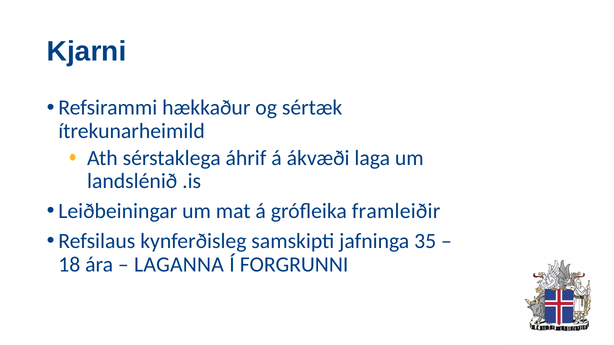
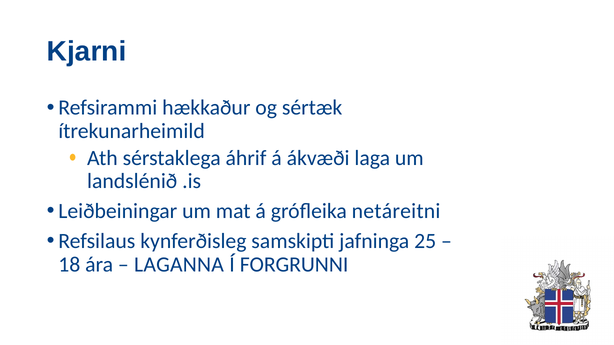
framleiðir: framleiðir -> netáreitni
35: 35 -> 25
